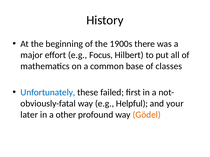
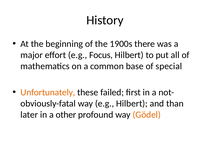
classes: classes -> special
Unfortunately colour: blue -> orange
e.g Helpful: Helpful -> Hilbert
your: your -> than
